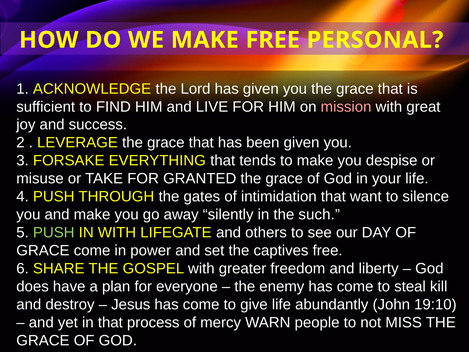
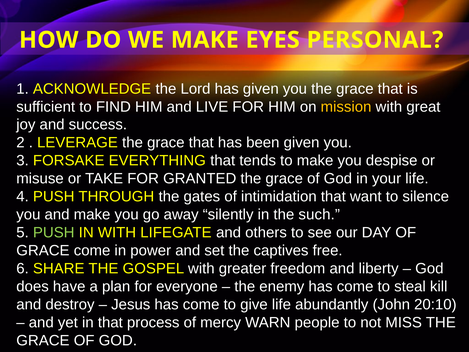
MAKE FREE: FREE -> EYES
mission colour: pink -> yellow
19:10: 19:10 -> 20:10
